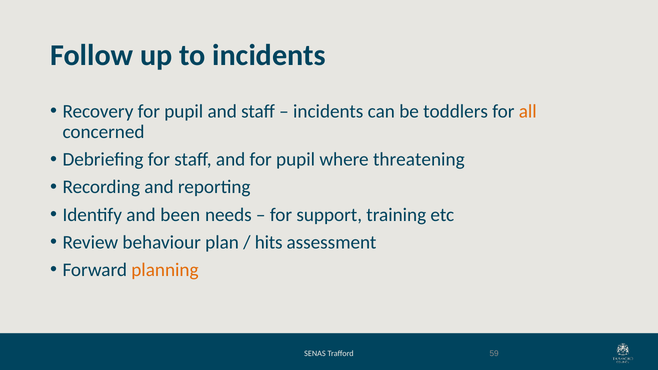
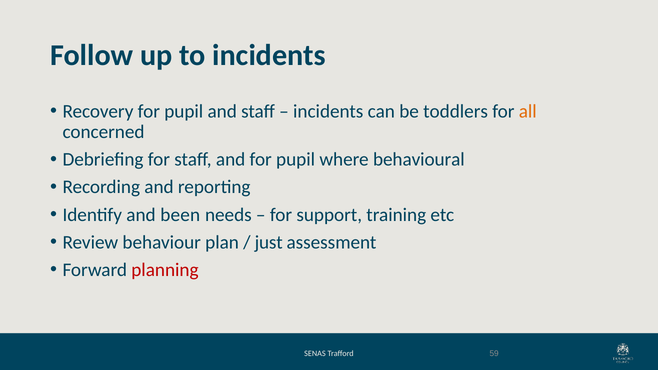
threatening: threatening -> behavioural
hits: hits -> just
planning colour: orange -> red
